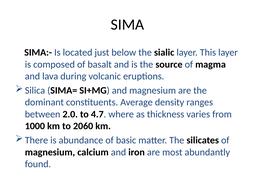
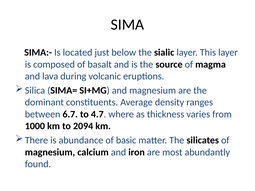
2.0: 2.0 -> 6.7
2060: 2060 -> 2094
